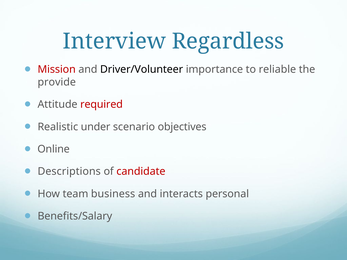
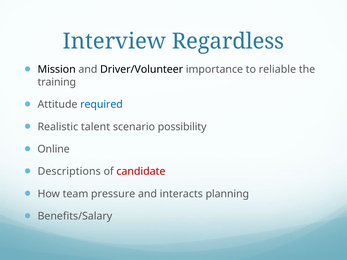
Mission colour: red -> black
provide: provide -> training
required colour: red -> blue
under: under -> talent
objectives: objectives -> possibility
business: business -> pressure
personal: personal -> planning
